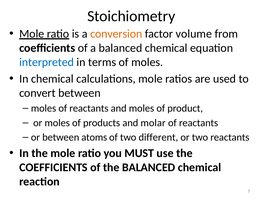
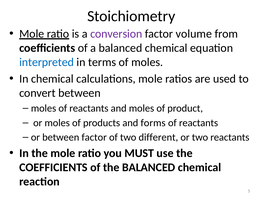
conversion colour: orange -> purple
molar: molar -> forms
between atoms: atoms -> factor
